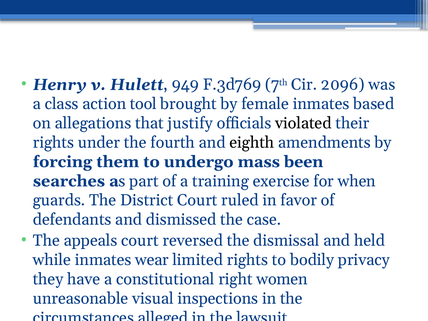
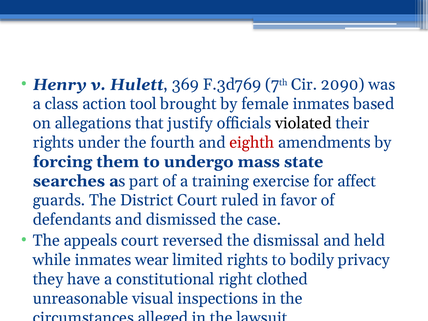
949: 949 -> 369
2096: 2096 -> 2090
eighth colour: black -> red
been: been -> state
when: when -> affect
women: women -> clothed
